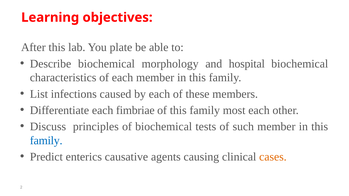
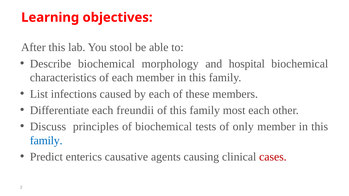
plate: plate -> stool
fimbriae: fimbriae -> freundii
such: such -> only
cases colour: orange -> red
